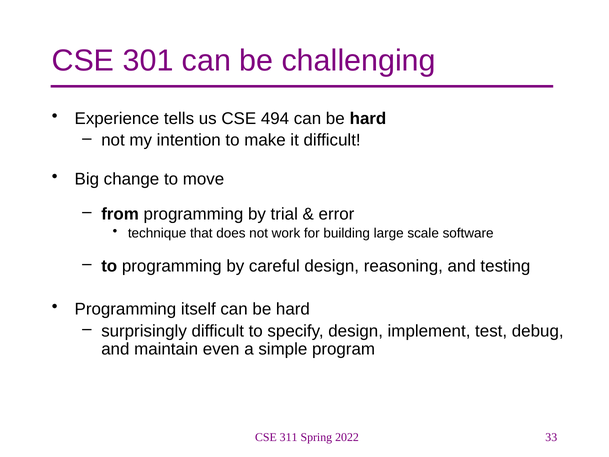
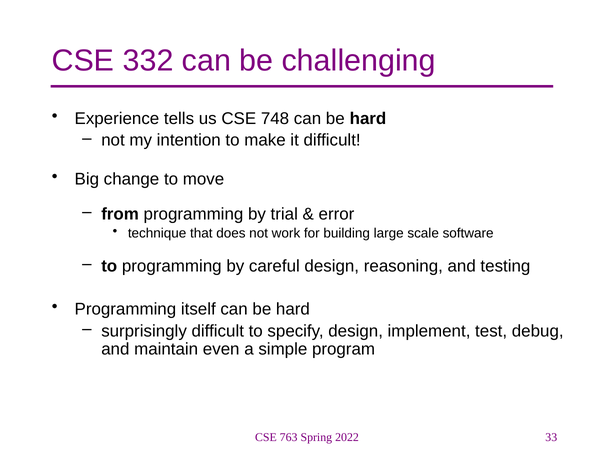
301: 301 -> 332
494: 494 -> 748
311: 311 -> 763
